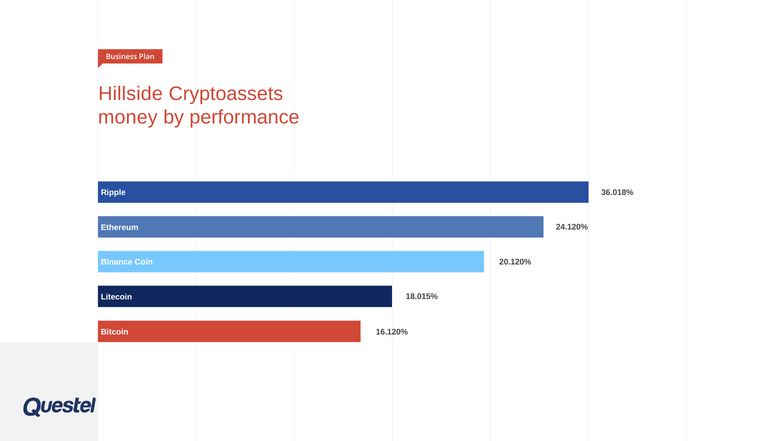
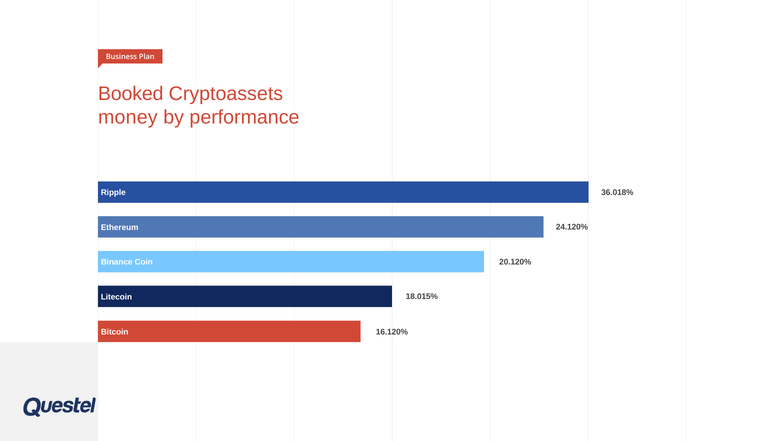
Hillside: Hillside -> Booked
